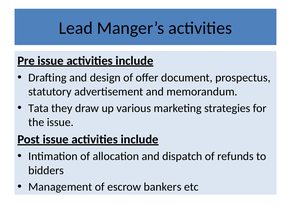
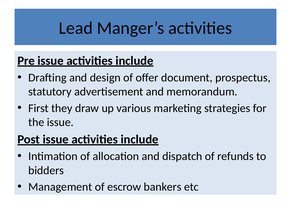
Tata: Tata -> First
